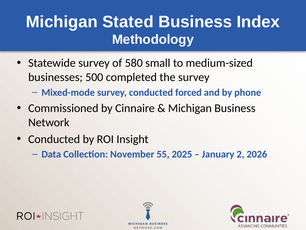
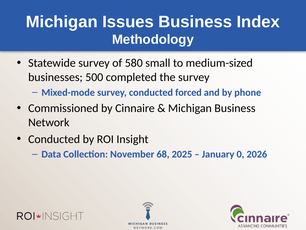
Stated: Stated -> Issues
55: 55 -> 68
2: 2 -> 0
